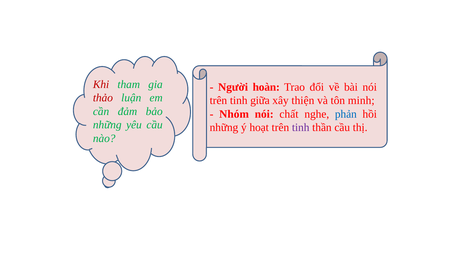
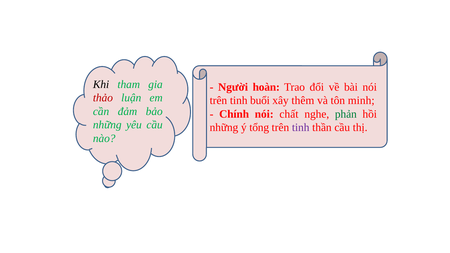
Khi colour: red -> black
giữa: giữa -> buổi
thiện: thiện -> thêm
Nhóm: Nhóm -> Chính
phản colour: blue -> green
hoạt: hoạt -> tổng
